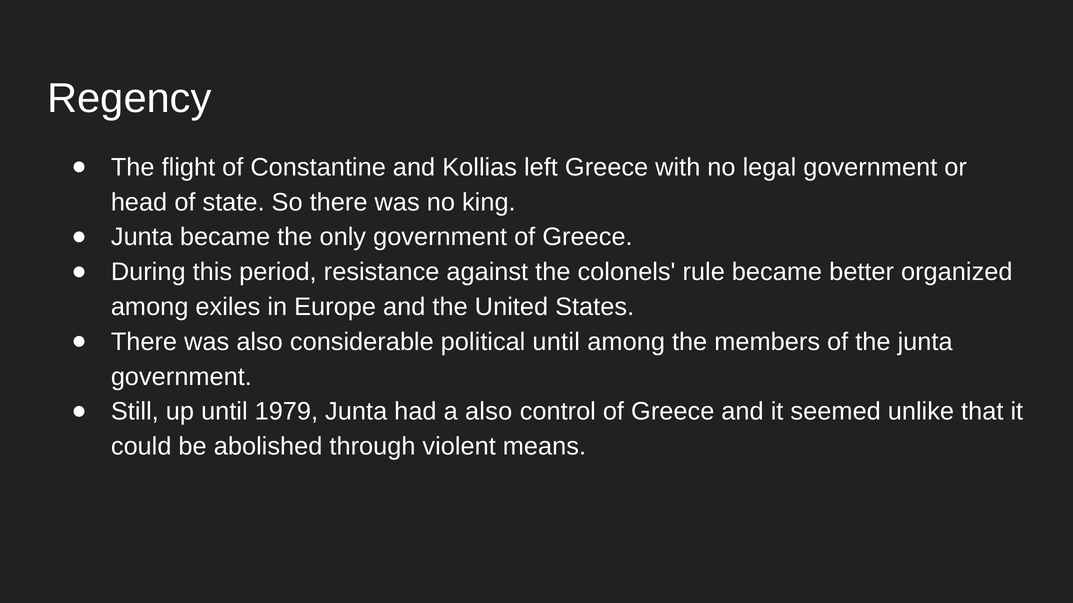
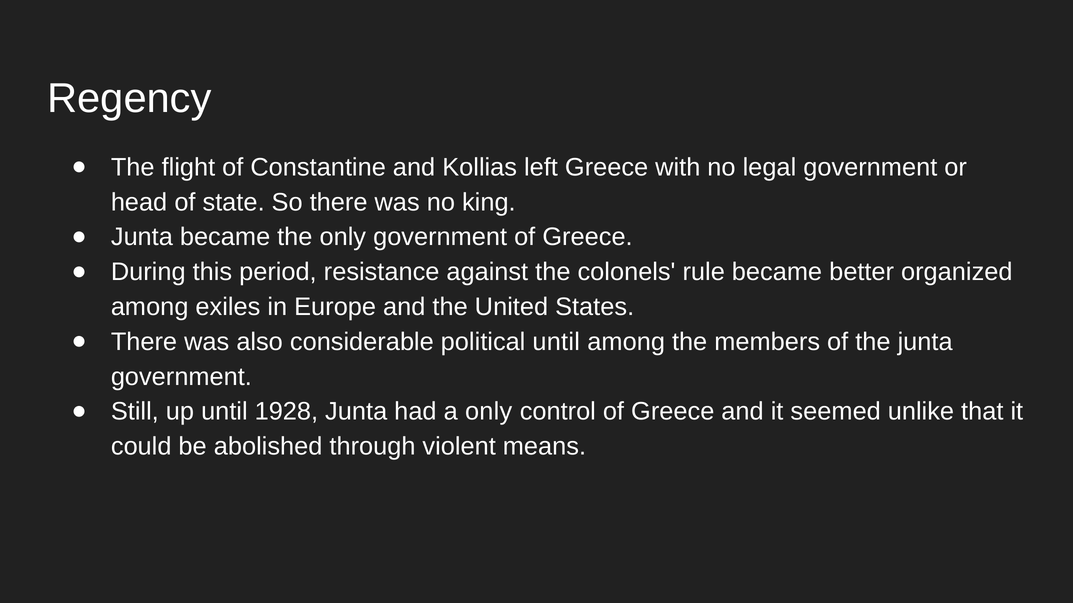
1979: 1979 -> 1928
a also: also -> only
